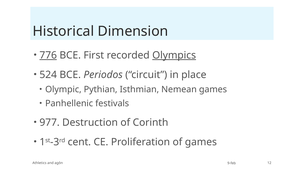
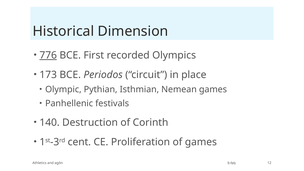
Olympics underline: present -> none
524: 524 -> 173
977: 977 -> 140
